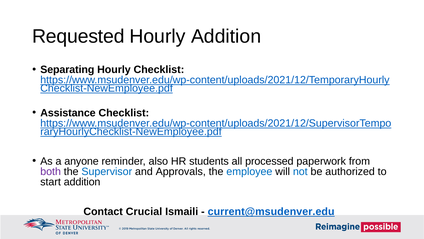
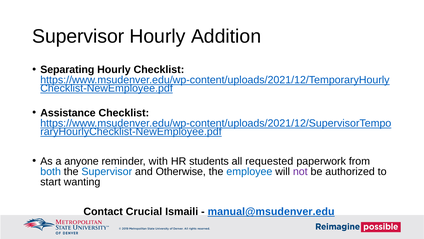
Requested at (78, 36): Requested -> Supervisor
also: also -> with
processed: processed -> requested
both colour: purple -> blue
Approvals: Approvals -> Otherwise
not colour: blue -> purple
start addition: addition -> wanting
current@msudenver.edu: current@msudenver.edu -> manual@msudenver.edu
